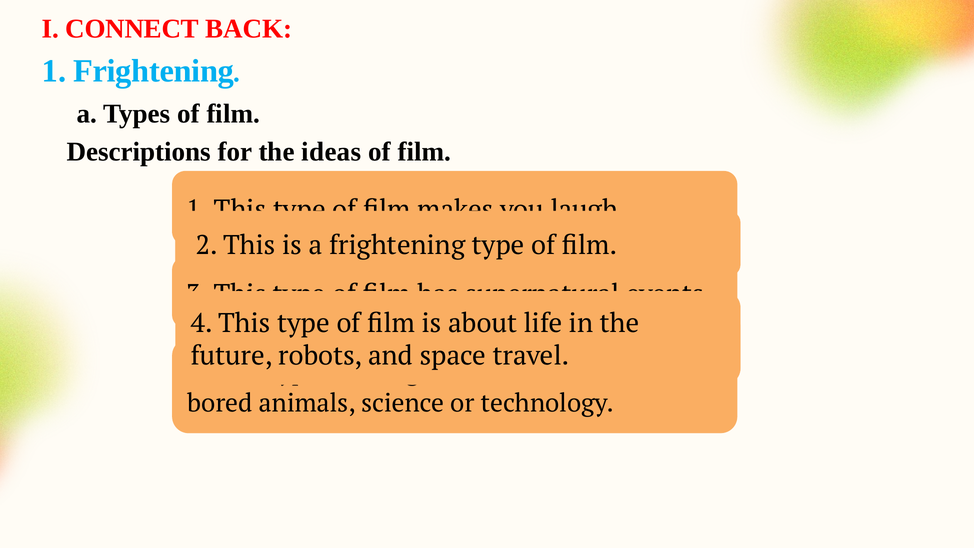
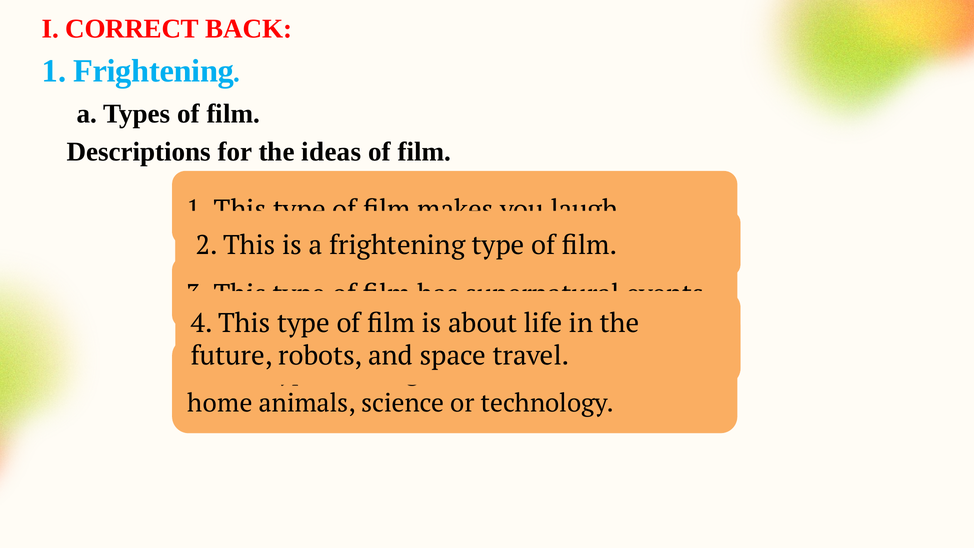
CONNECT: CONNECT -> CORRECT
bored: bored -> home
